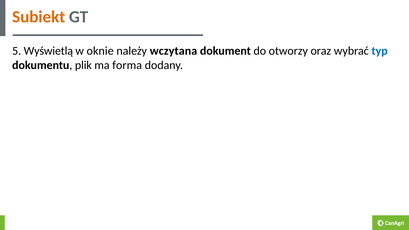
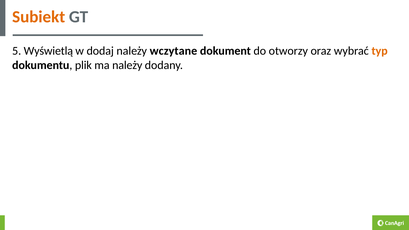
oknie: oknie -> dodaj
wczytana: wczytana -> wczytane
typ colour: blue -> orange
ma forma: forma -> należy
